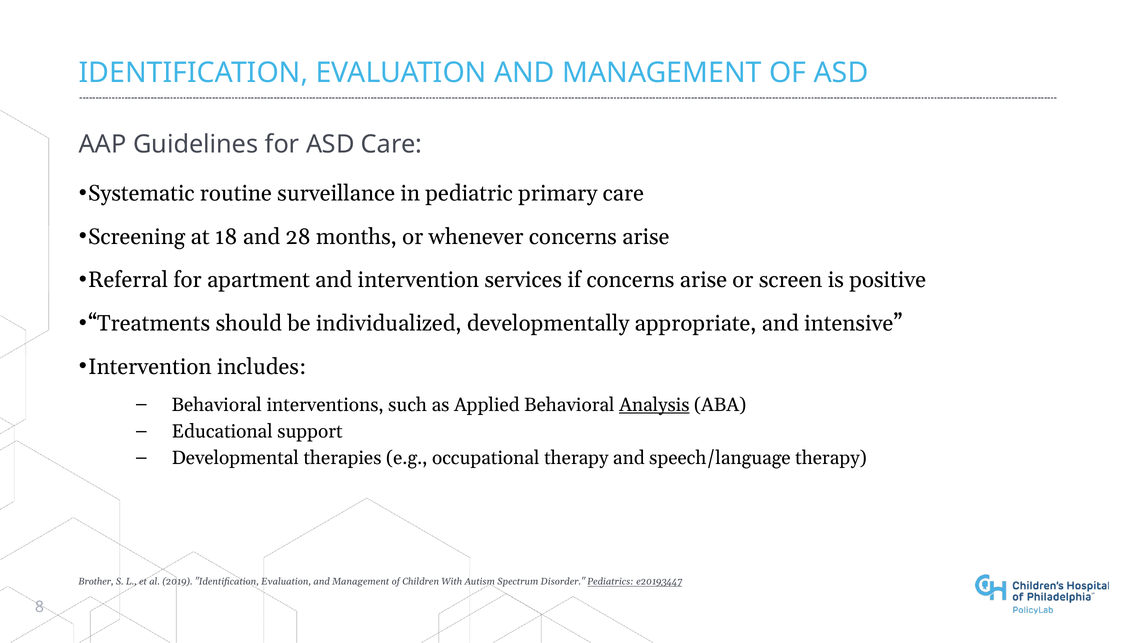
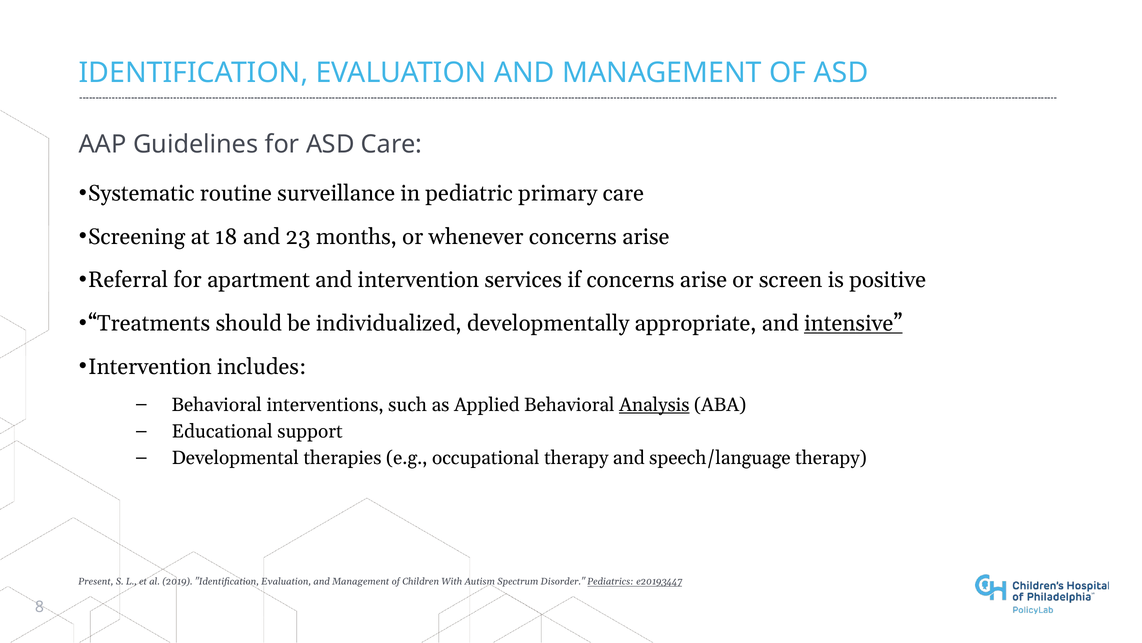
28: 28 -> 23
intensive underline: none -> present
Brother: Brother -> Present
